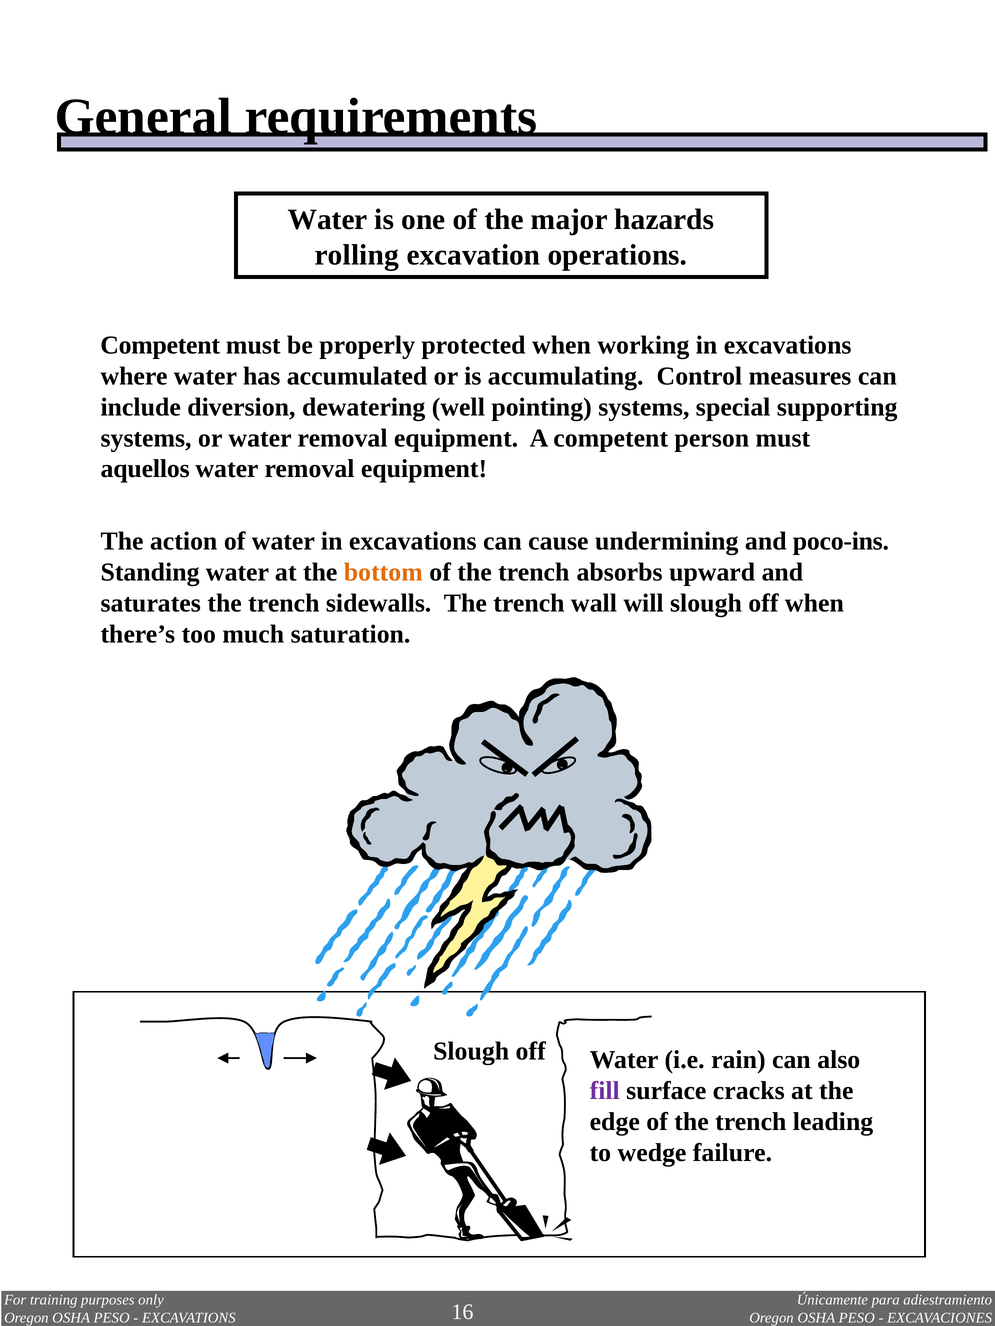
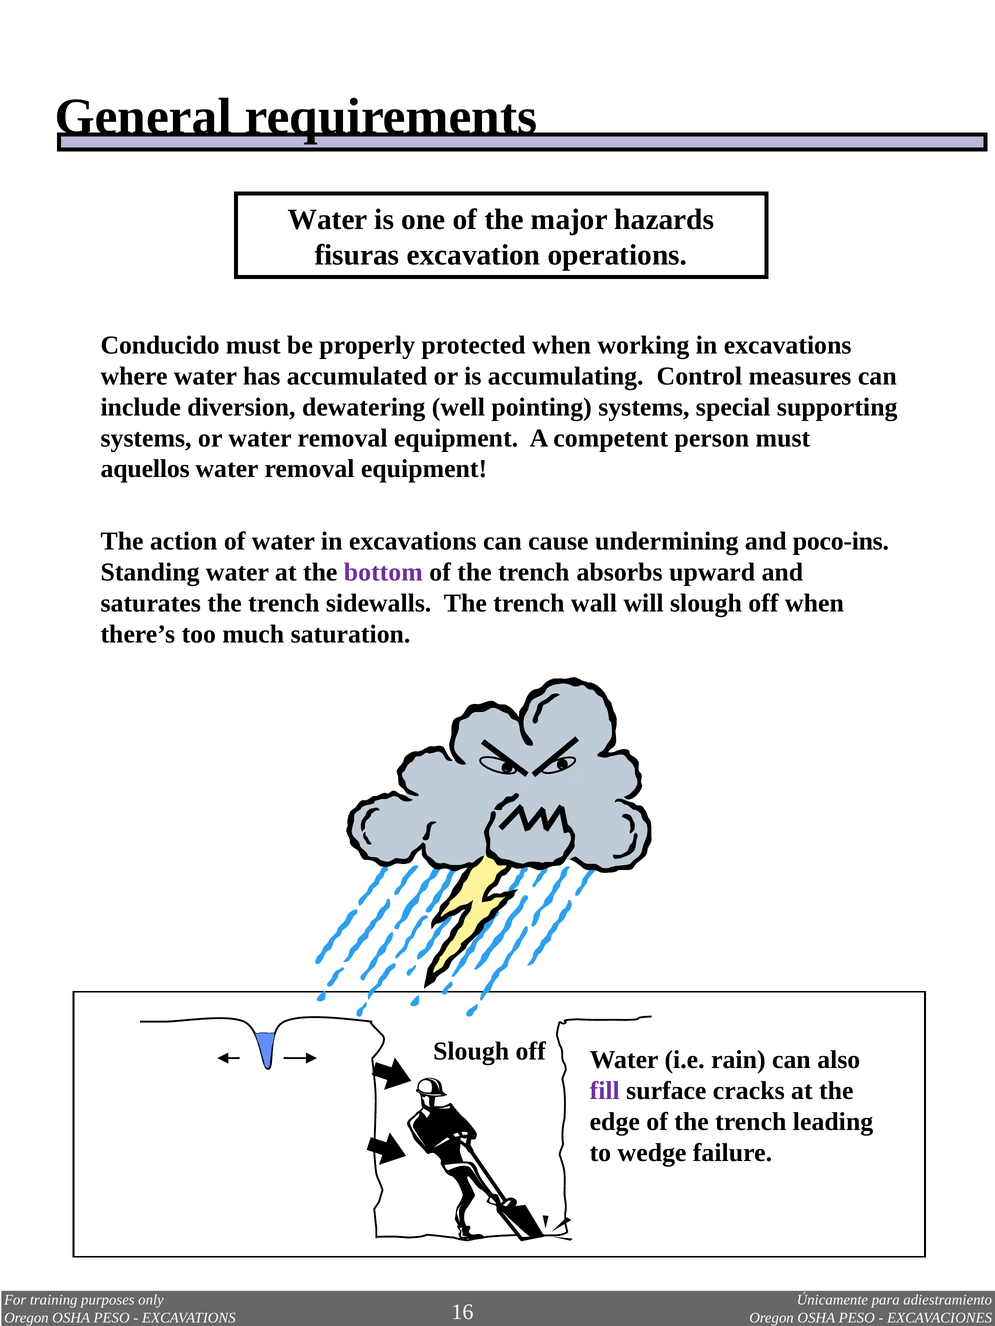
rolling: rolling -> fisuras
Competent at (160, 345): Competent -> Conducido
bottom colour: orange -> purple
